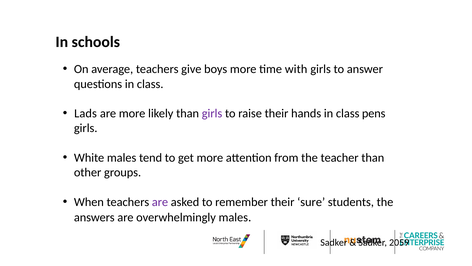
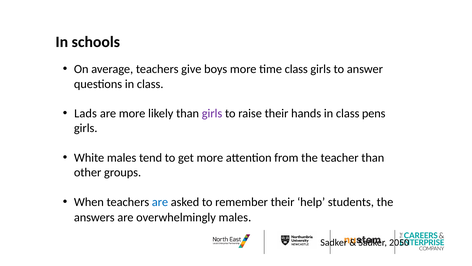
time with: with -> class
are at (160, 202) colour: purple -> blue
sure: sure -> help
2059: 2059 -> 2050
